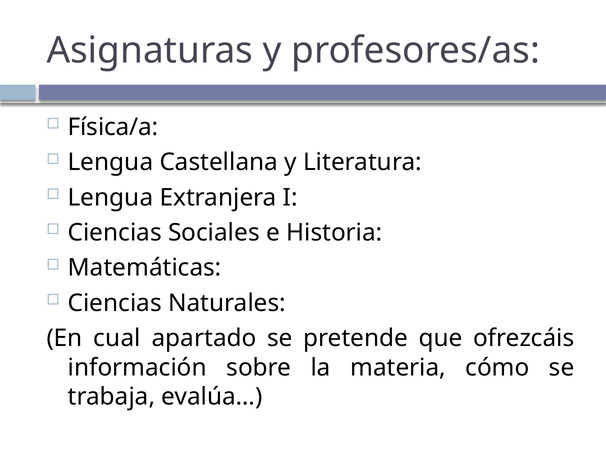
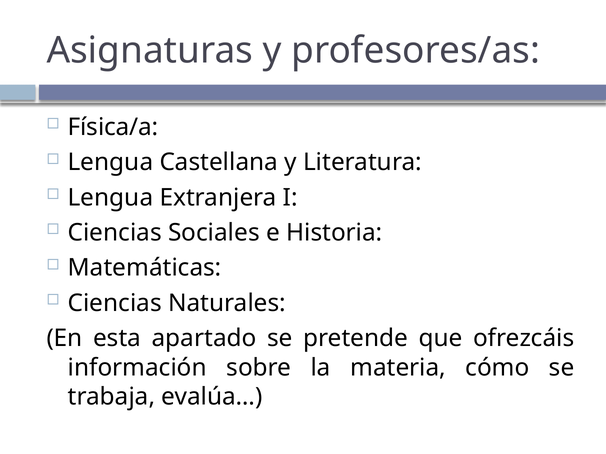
cual: cual -> esta
